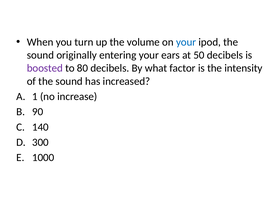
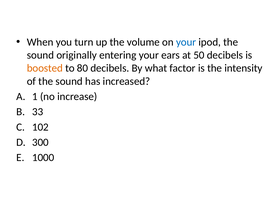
boosted colour: purple -> orange
90: 90 -> 33
140: 140 -> 102
